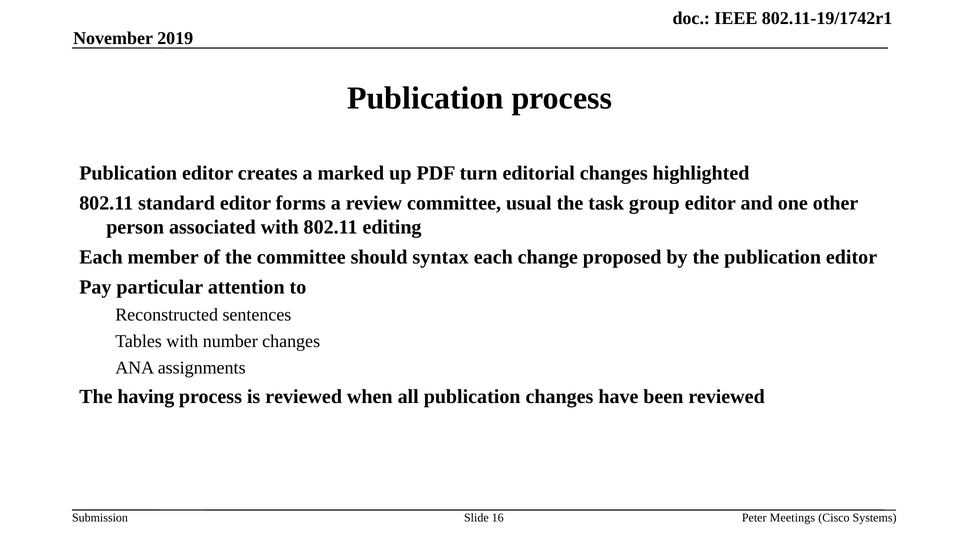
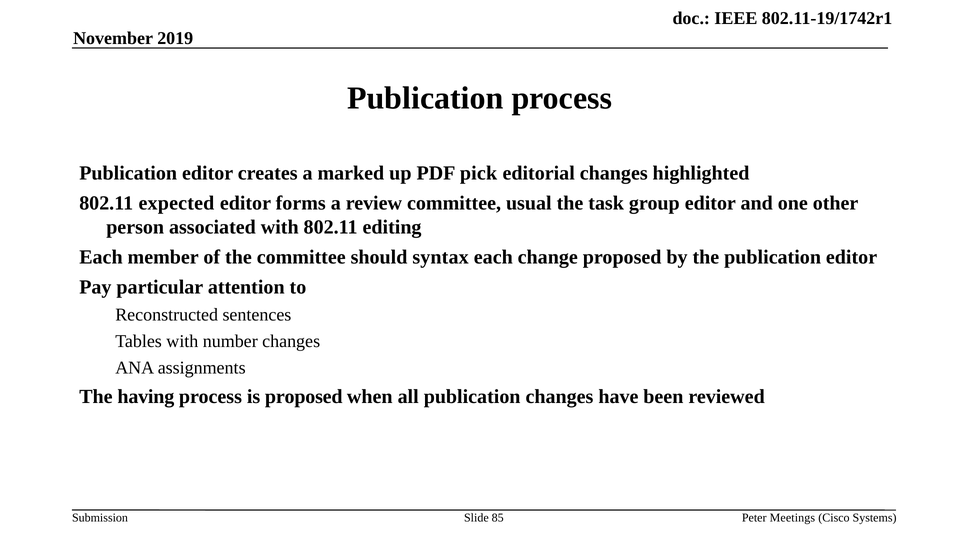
turn: turn -> pick
standard: standard -> expected
is reviewed: reviewed -> proposed
16: 16 -> 85
